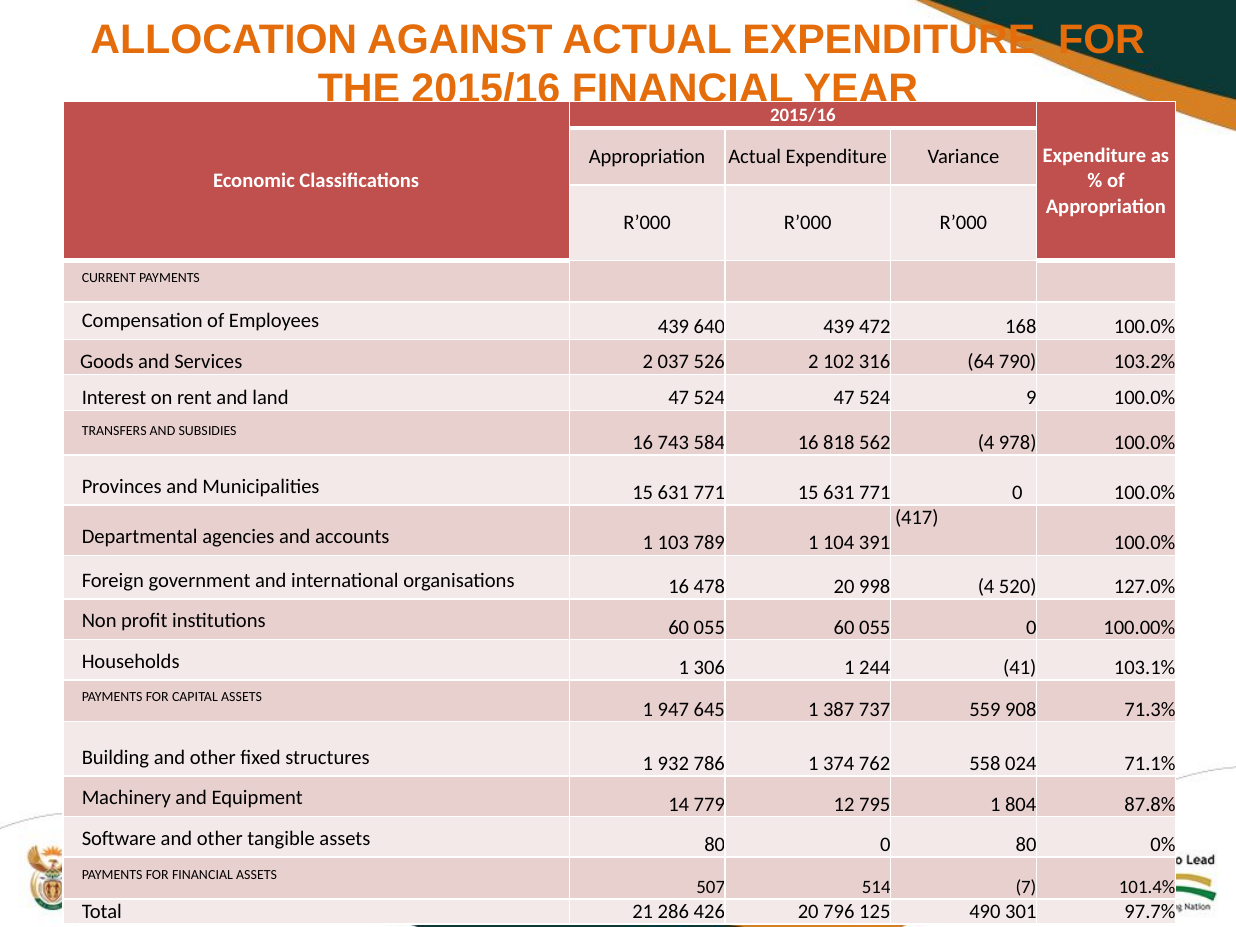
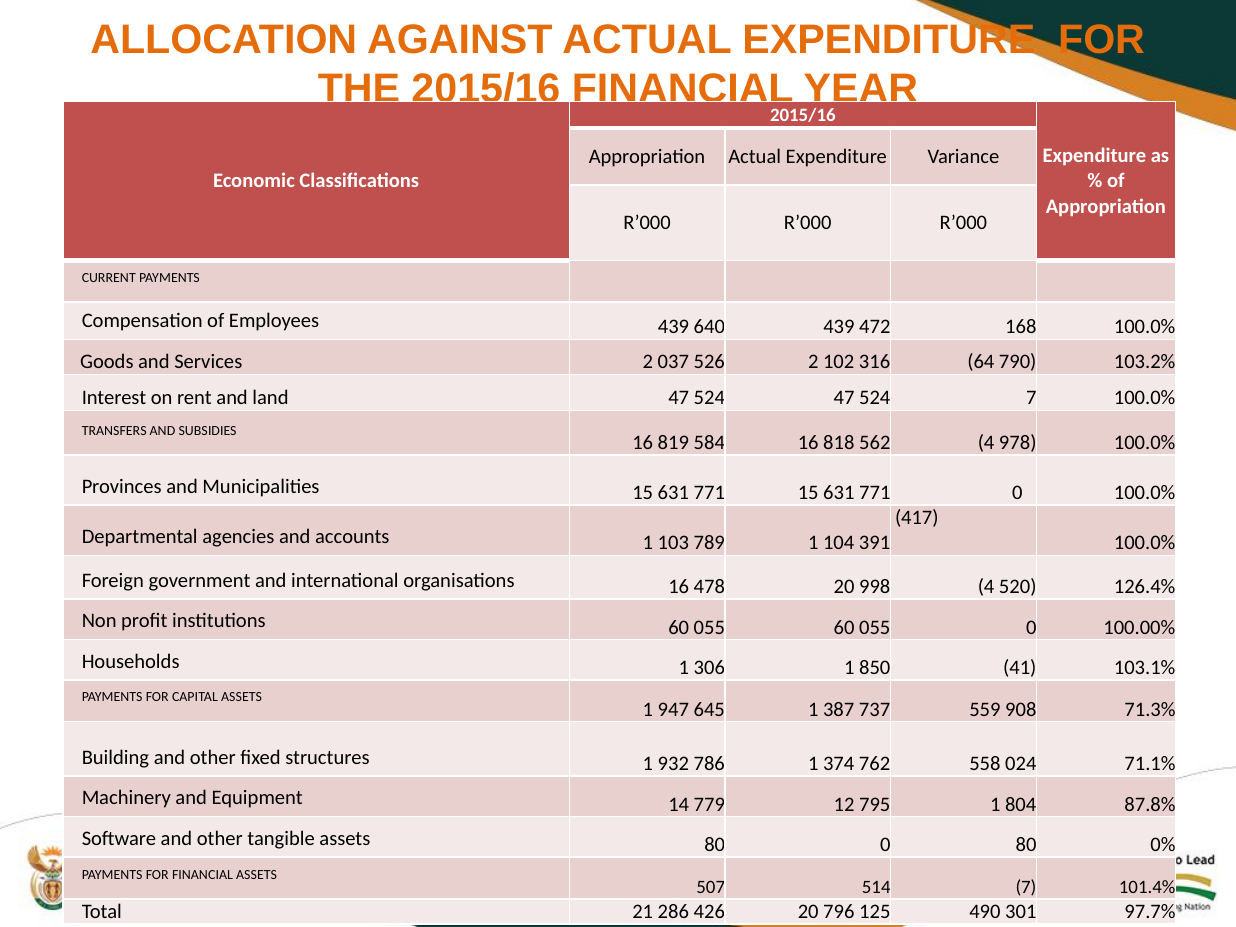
524 9: 9 -> 7
743: 743 -> 819
127.0%: 127.0% -> 126.4%
244: 244 -> 850
